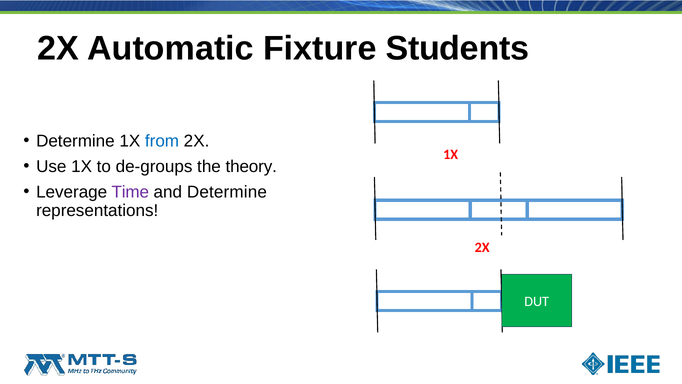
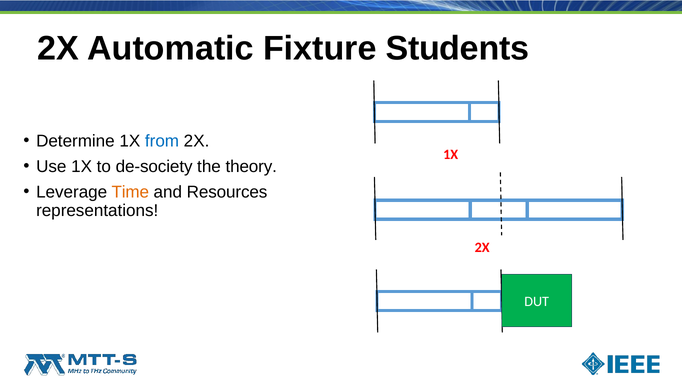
de-groups: de-groups -> de-society
Time colour: purple -> orange
and Determine: Determine -> Resources
